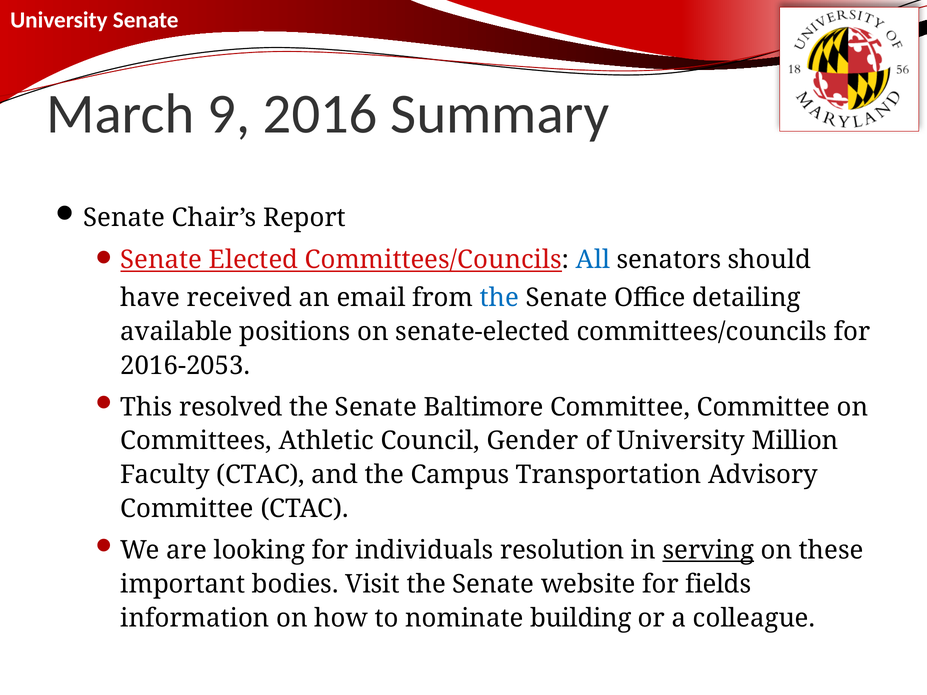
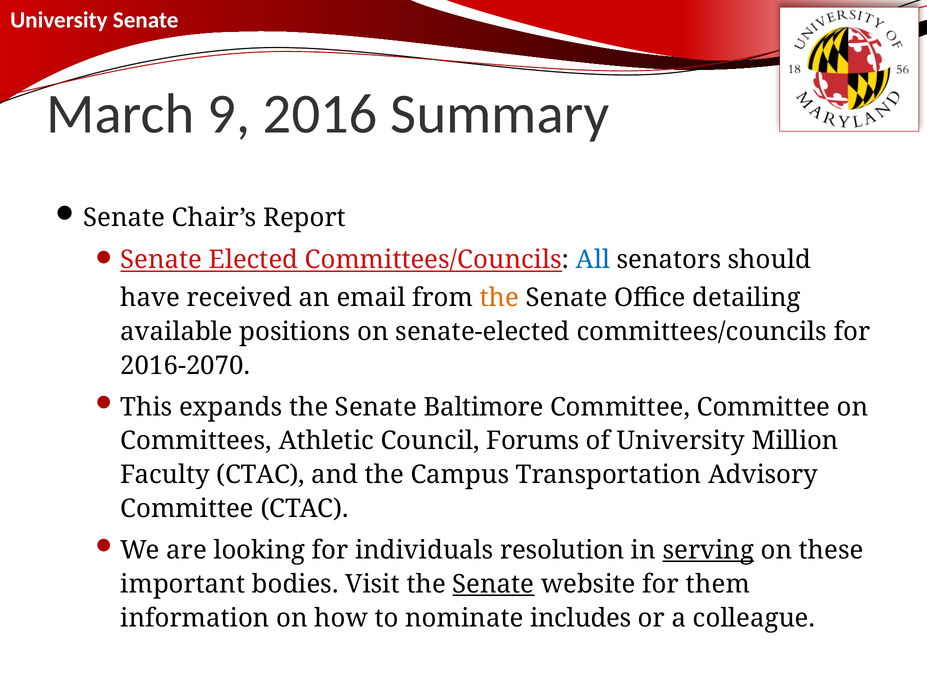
the at (499, 298) colour: blue -> orange
2016-2053: 2016-2053 -> 2016-2070
resolved: resolved -> expands
Gender: Gender -> Forums
Senate at (493, 584) underline: none -> present
fields: fields -> them
building: building -> includes
